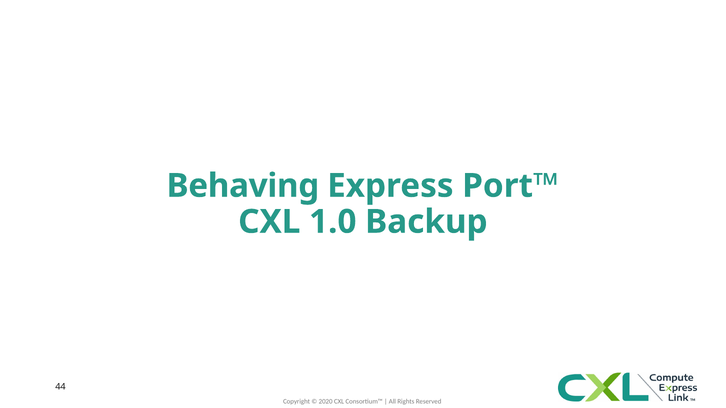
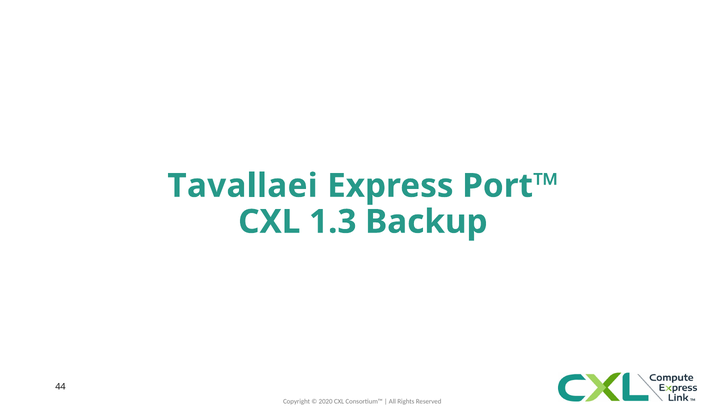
Behaving: Behaving -> Tavallaei
1.0: 1.0 -> 1.3
